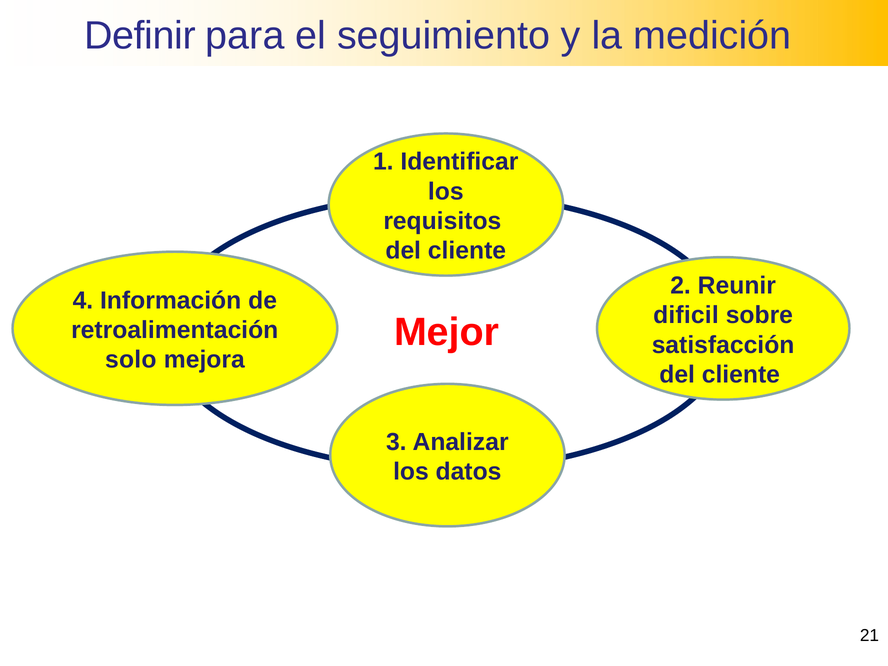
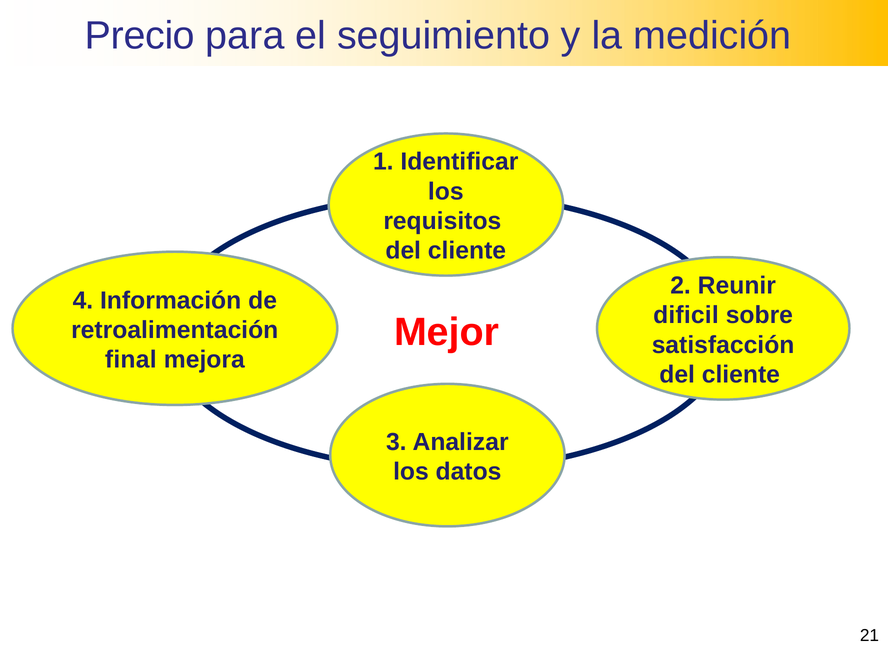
Definir: Definir -> Precio
solo: solo -> final
